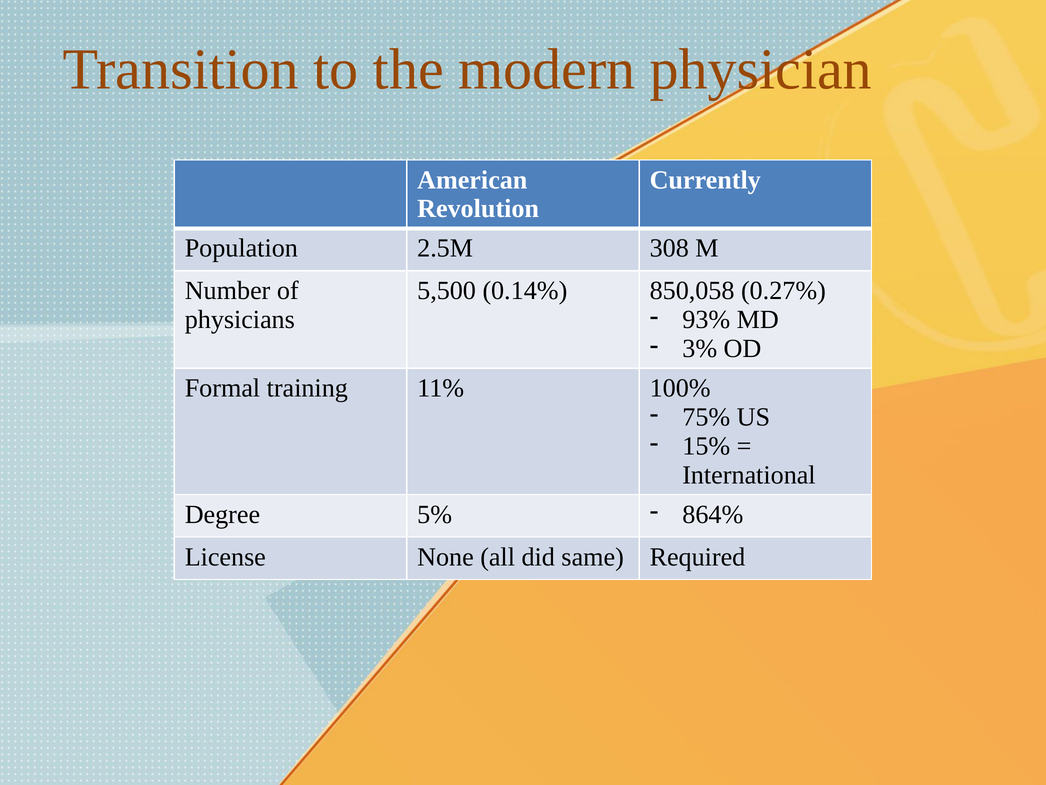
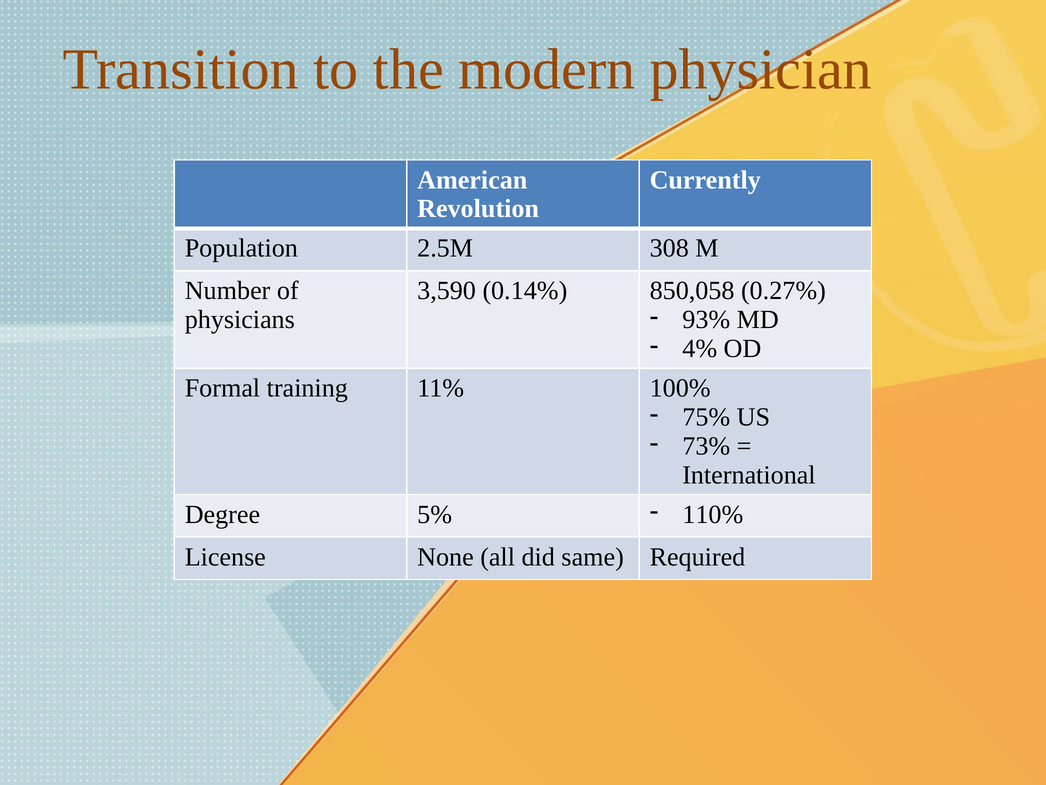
5,500: 5,500 -> 3,590
3%: 3% -> 4%
15%: 15% -> 73%
864%: 864% -> 110%
